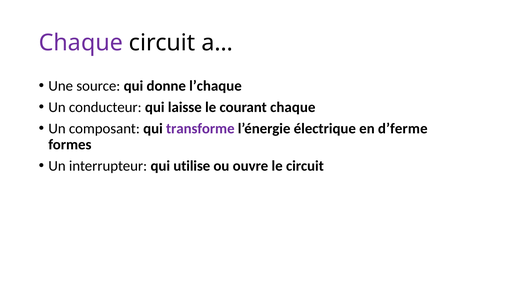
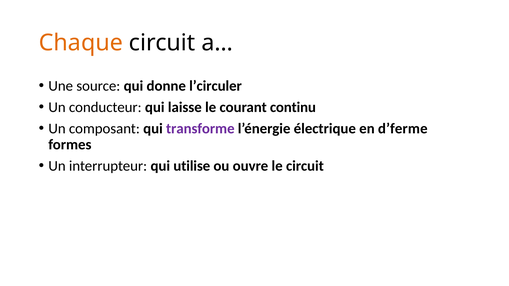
Chaque at (81, 43) colour: purple -> orange
l’chaque: l’chaque -> l’circuler
courant chaque: chaque -> continu
